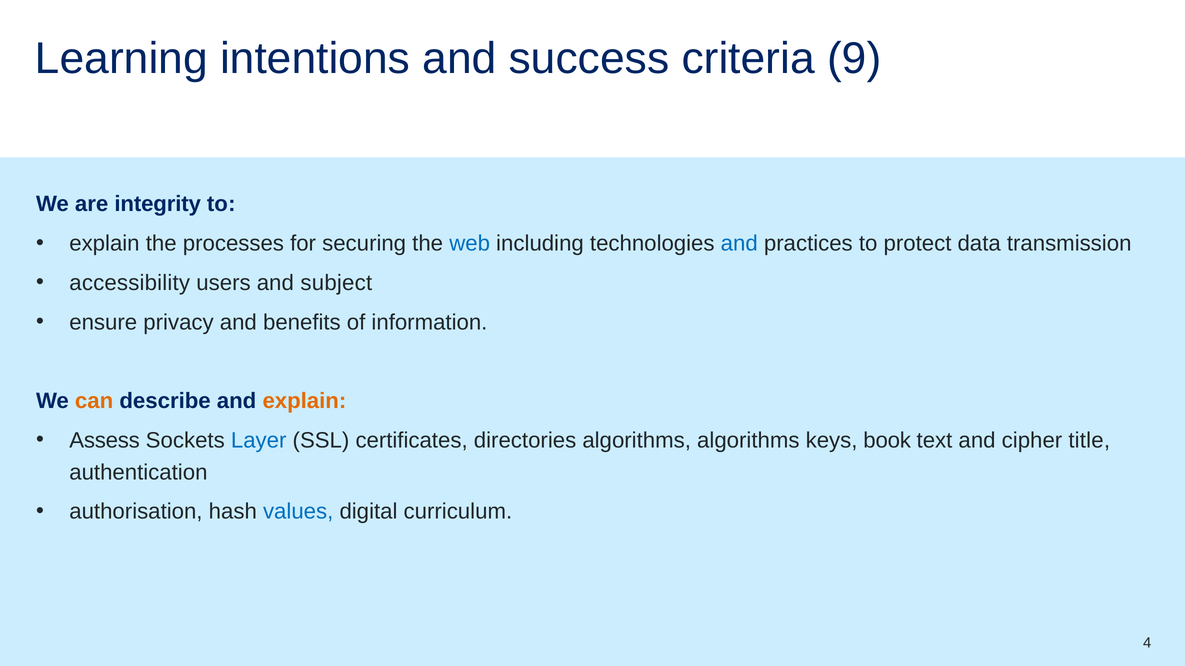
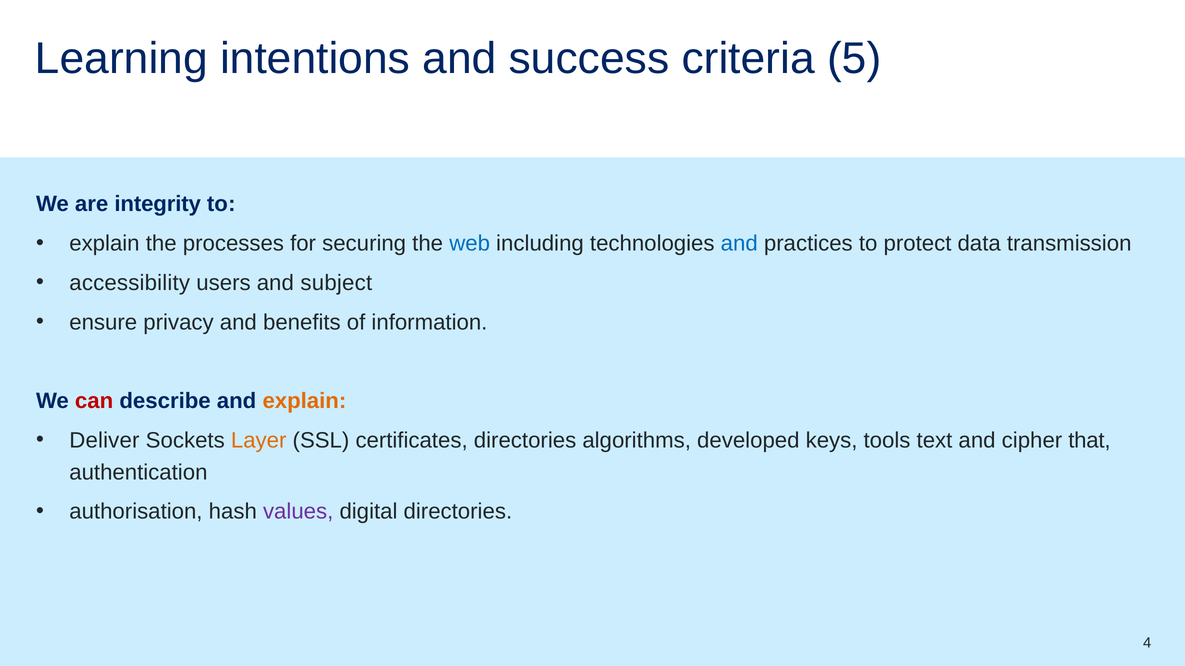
9: 9 -> 5
can colour: orange -> red
Assess: Assess -> Deliver
Layer colour: blue -> orange
algorithms algorithms: algorithms -> developed
book: book -> tools
title: title -> that
values colour: blue -> purple
digital curriculum: curriculum -> directories
